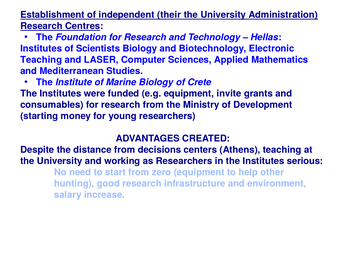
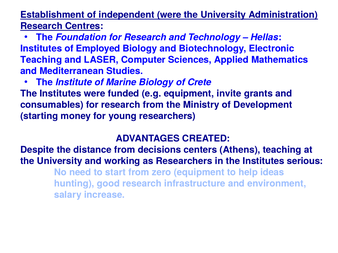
independent their: their -> were
Scientists: Scientists -> Employed
other: other -> ideas
